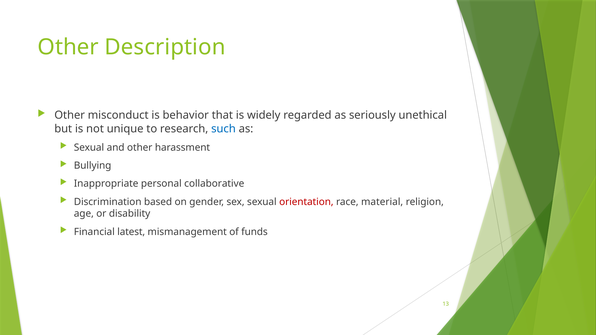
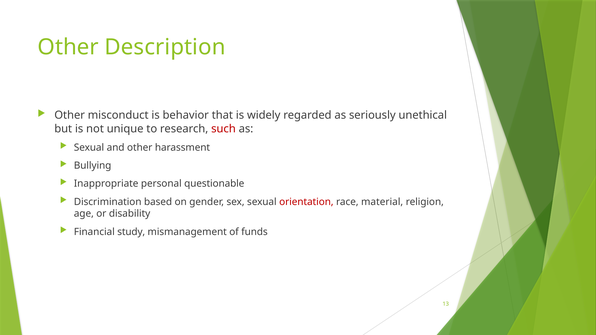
such colour: blue -> red
collaborative: collaborative -> questionable
latest: latest -> study
